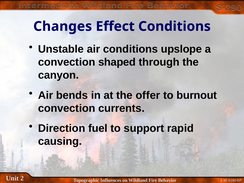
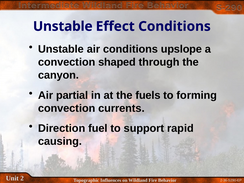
Changes at (63, 26): Changes -> Unstable
bends: bends -> partial
offer: offer -> fuels
burnout: burnout -> forming
